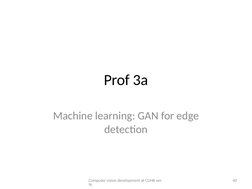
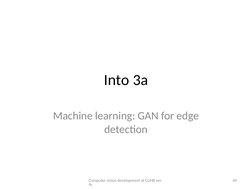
Prof: Prof -> Into
